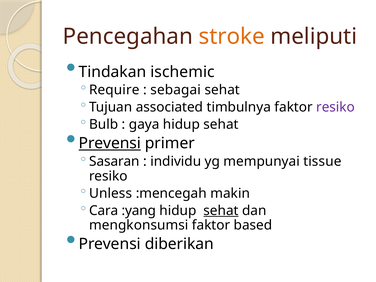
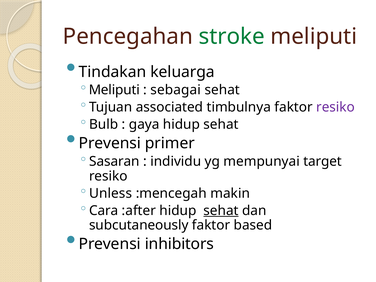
stroke colour: orange -> green
ischemic: ischemic -> keluarga
Require at (114, 90): Require -> Meliputi
Prevensi at (110, 143) underline: present -> none
tissue: tissue -> target
:yang: :yang -> :after
mengkonsumsi: mengkonsumsi -> subcutaneously
diberikan: diberikan -> inhibitors
